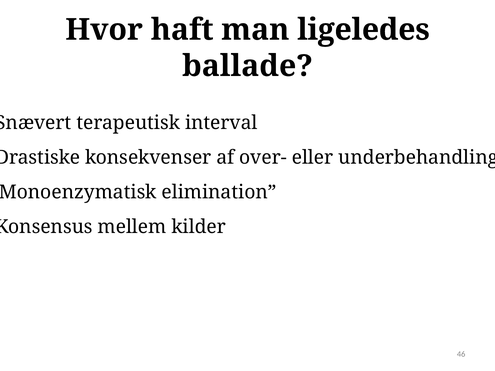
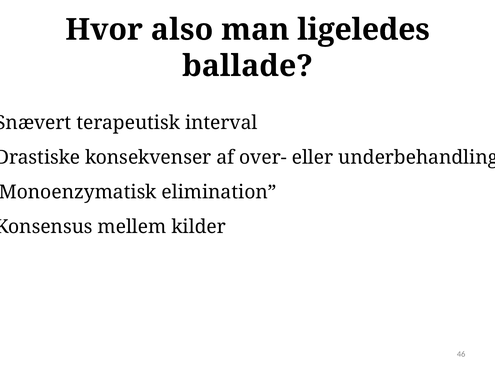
haft: haft -> also
